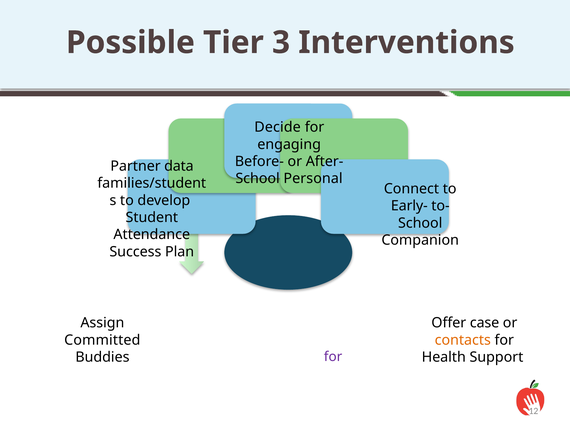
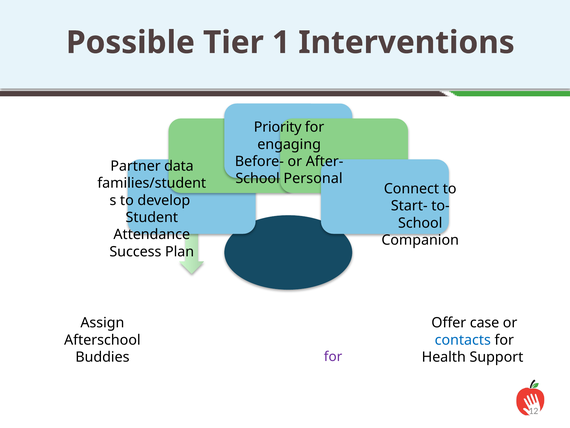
3: 3 -> 1
Decide: Decide -> Priority
Early-: Early- -> Start-
Committed: Committed -> Afterschool
contacts colour: orange -> blue
